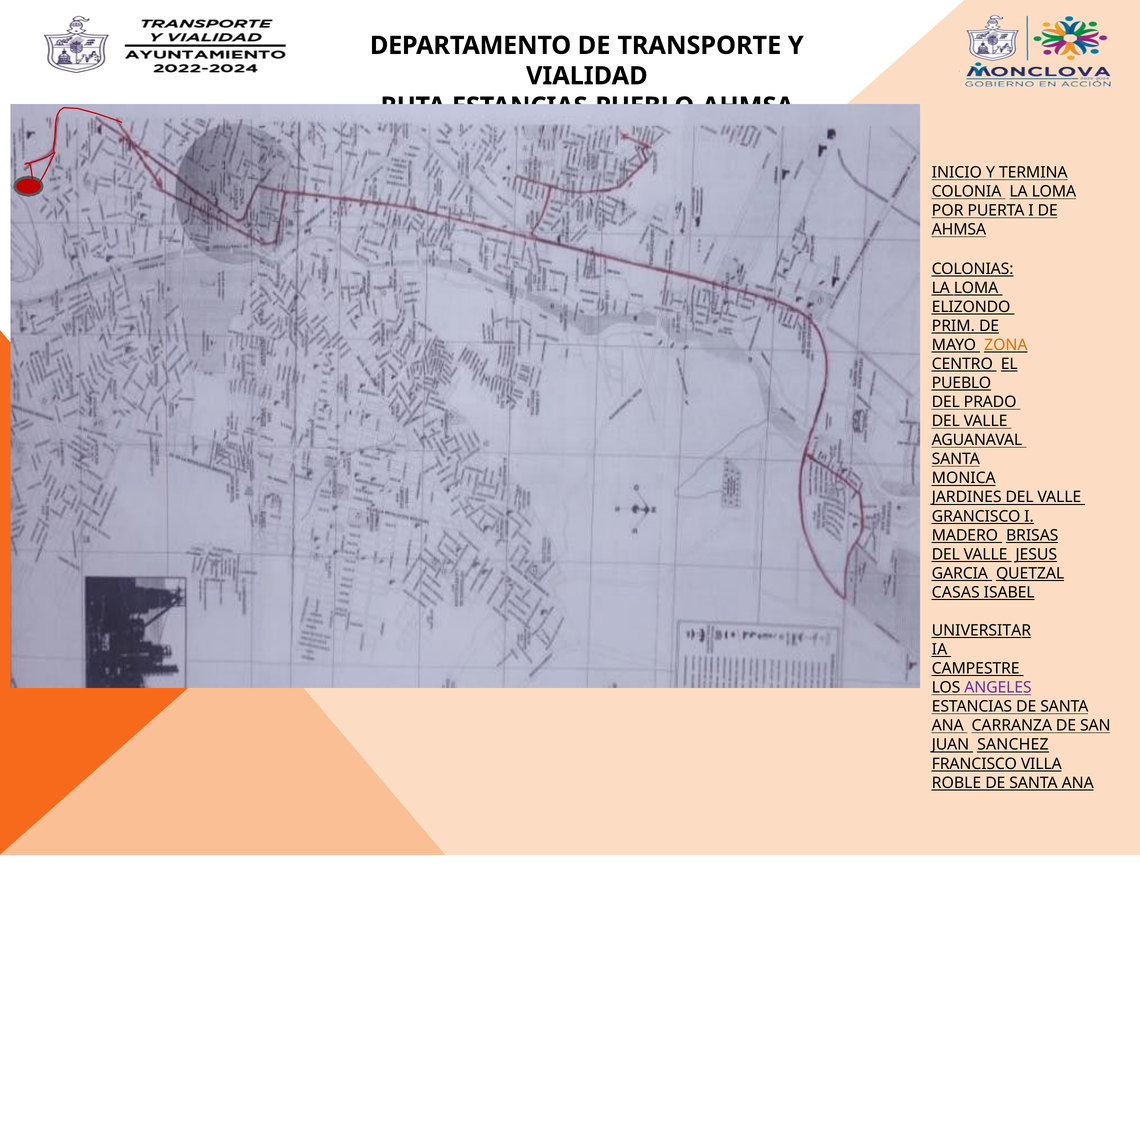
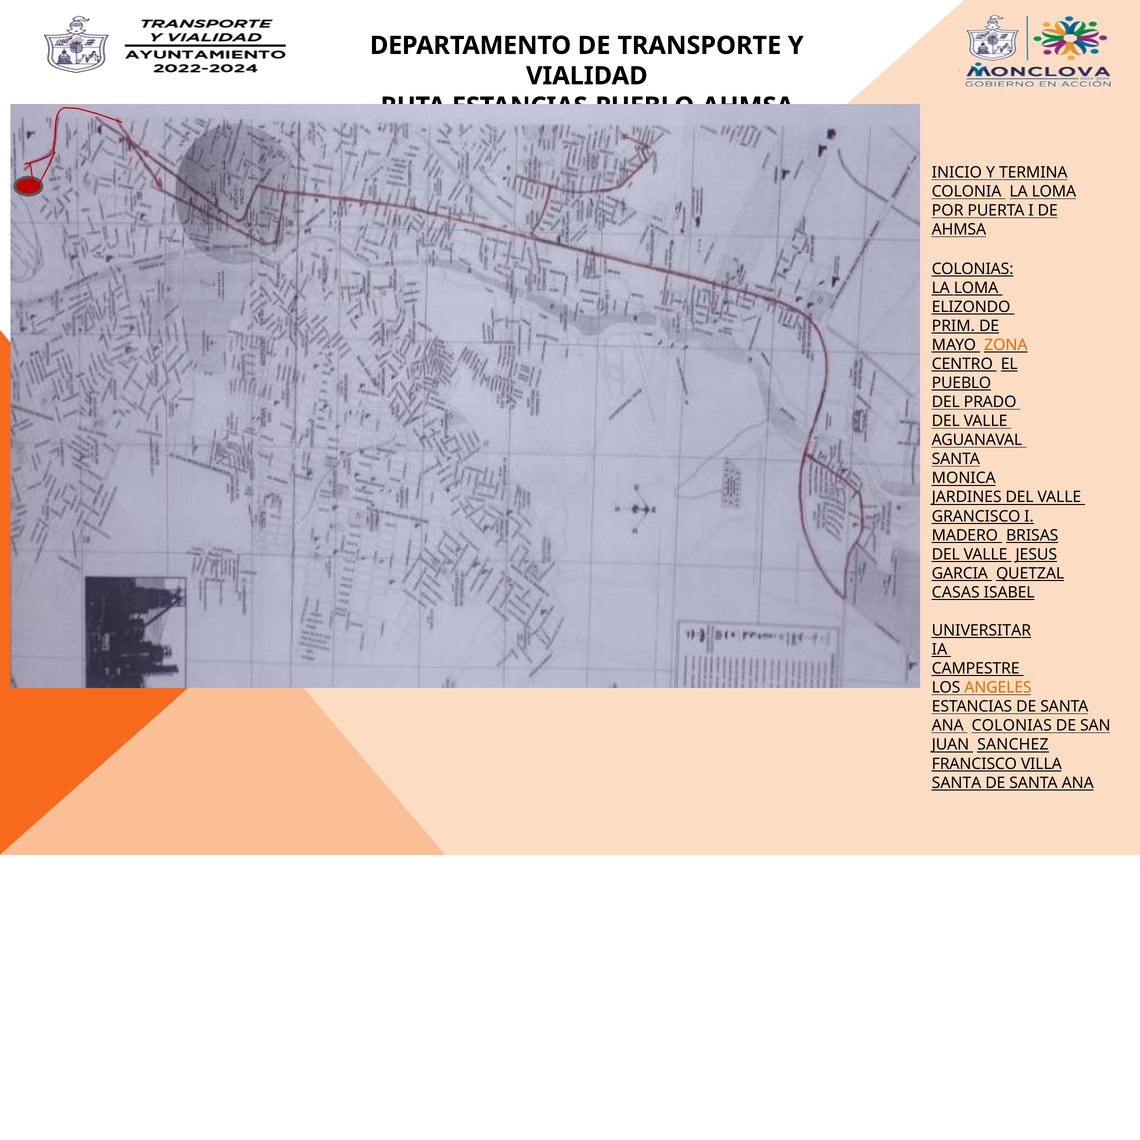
ANGELES colour: purple -> orange
ANA CARRANZA: CARRANZA -> COLONIAS
ROBLE at (957, 783): ROBLE -> SANTA
